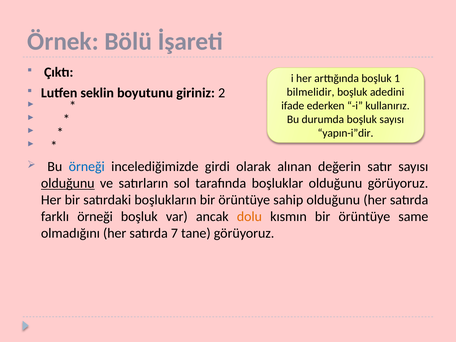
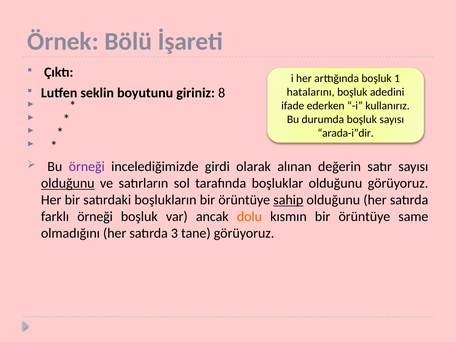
2: 2 -> 8
bilmelidir: bilmelidir -> hatalarını
yapın-i”dir: yapın-i”dir -> arada-i”dir
örneği at (87, 167) colour: blue -> purple
sahip underline: none -> present
7: 7 -> 3
